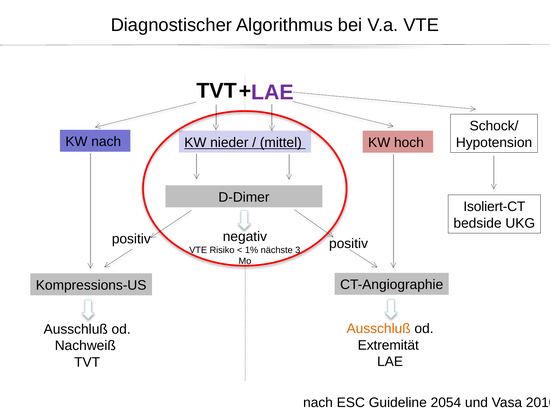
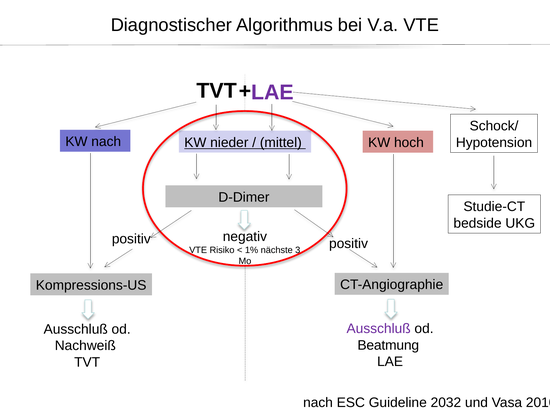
Isoliert-CT: Isoliert-CT -> Studie-CT
Ausschluß at (379, 328) colour: orange -> purple
Extremität: Extremität -> Beatmung
2054: 2054 -> 2032
